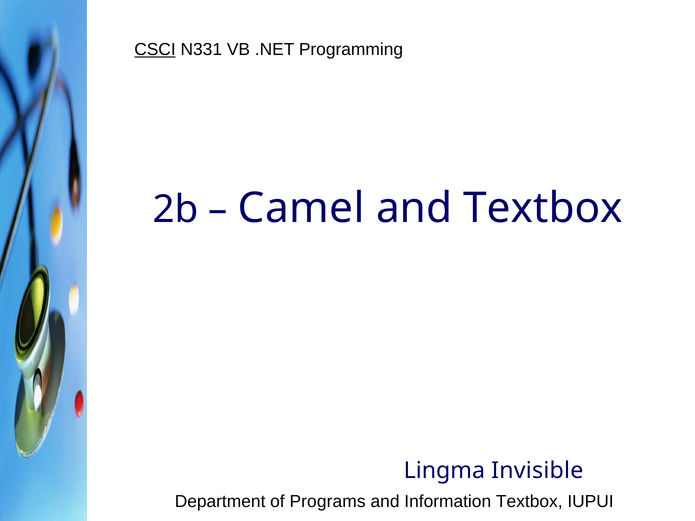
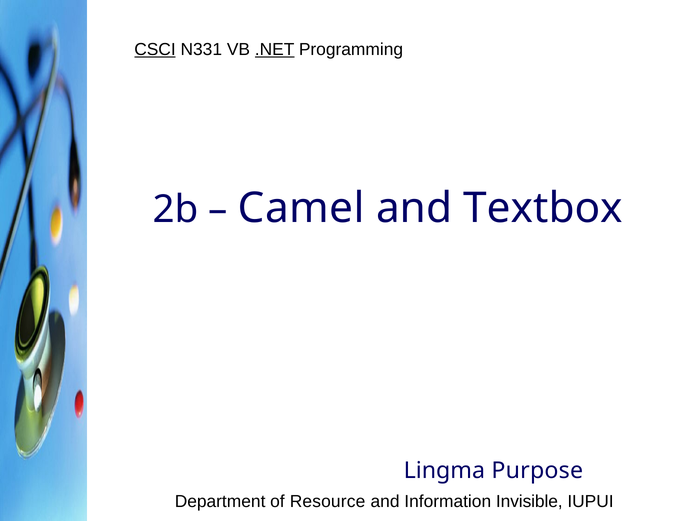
.NET underline: none -> present
Invisible: Invisible -> Purpose
Programs: Programs -> Resource
Information Textbox: Textbox -> Invisible
